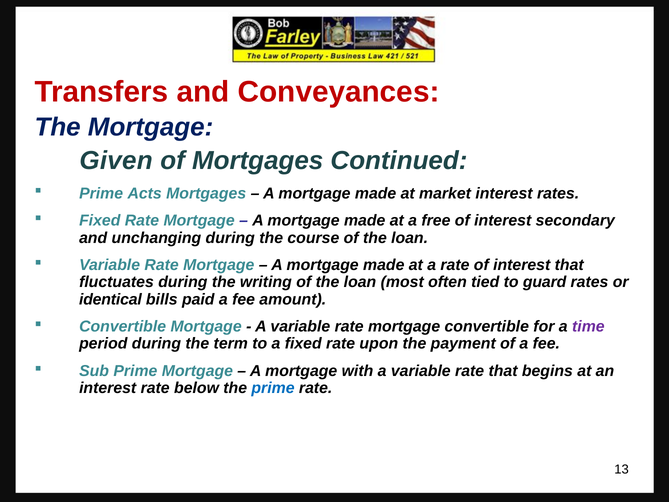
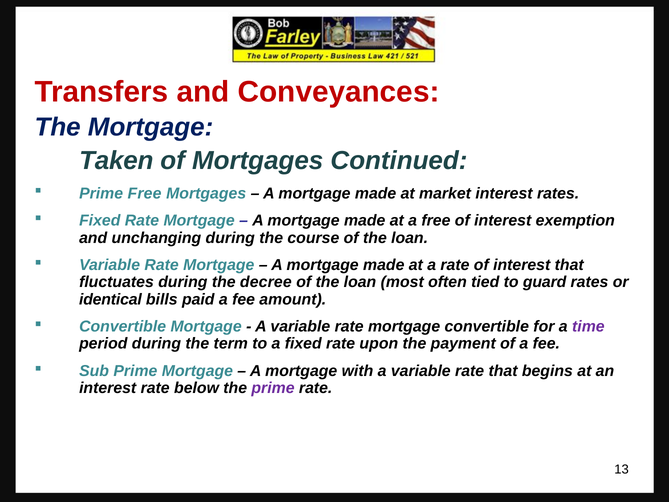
Given: Given -> Taken
Prime Acts: Acts -> Free
secondary: secondary -> exemption
writing: writing -> decree
prime at (273, 388) colour: blue -> purple
